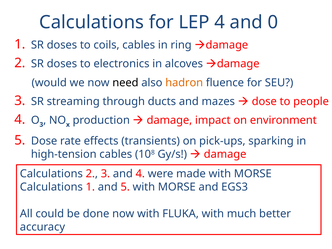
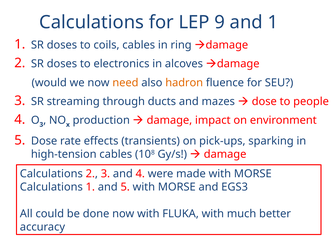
LEP 4: 4 -> 9
and 0: 0 -> 1
need colour: black -> orange
